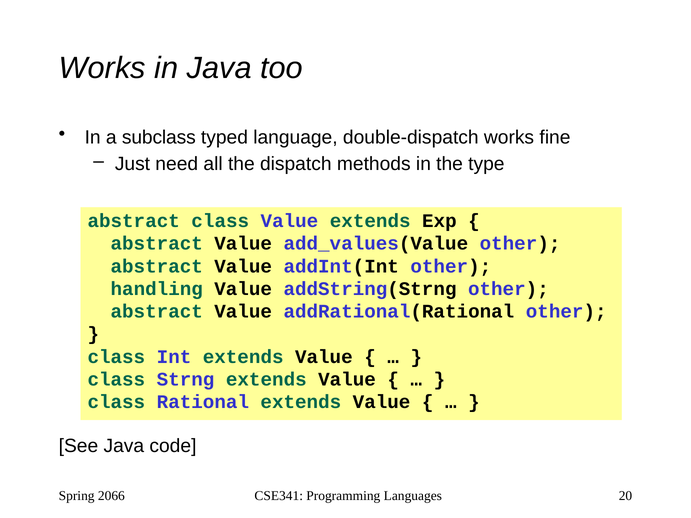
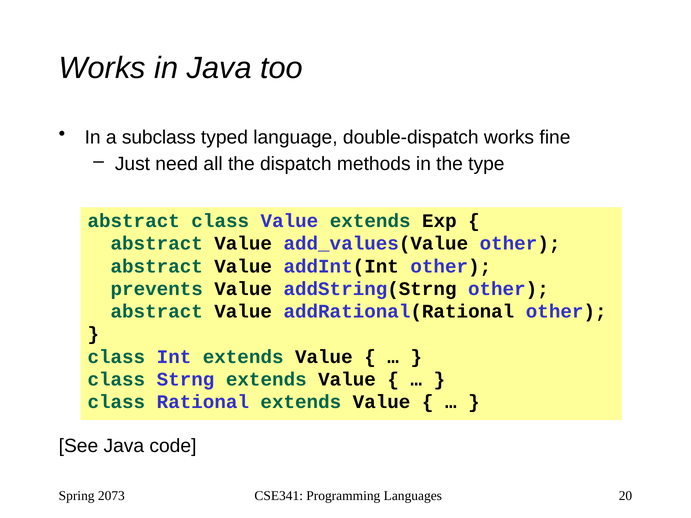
handling: handling -> prevents
2066: 2066 -> 2073
